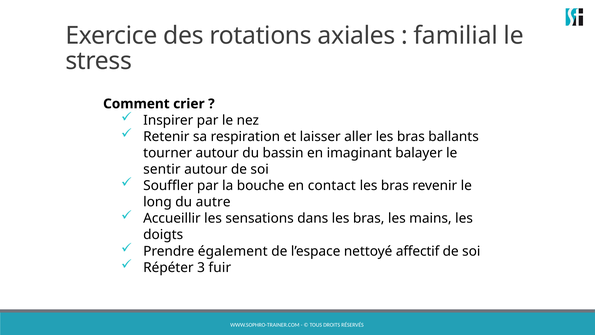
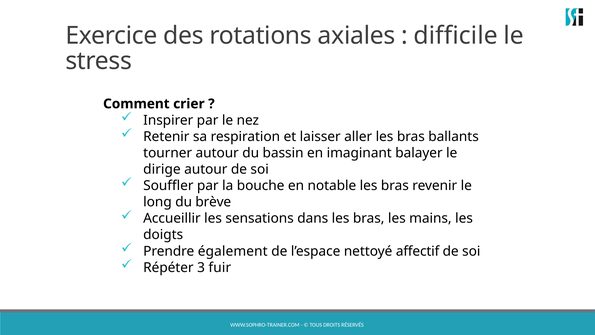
familial: familial -> difficile
sentir: sentir -> dirige
contact: contact -> notable
autre: autre -> brève
